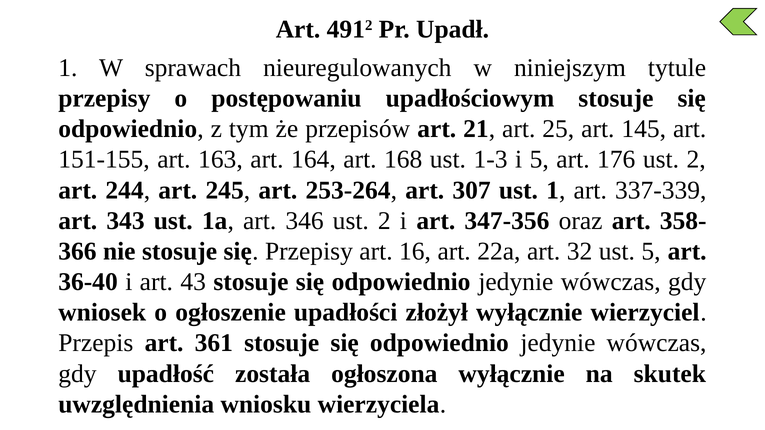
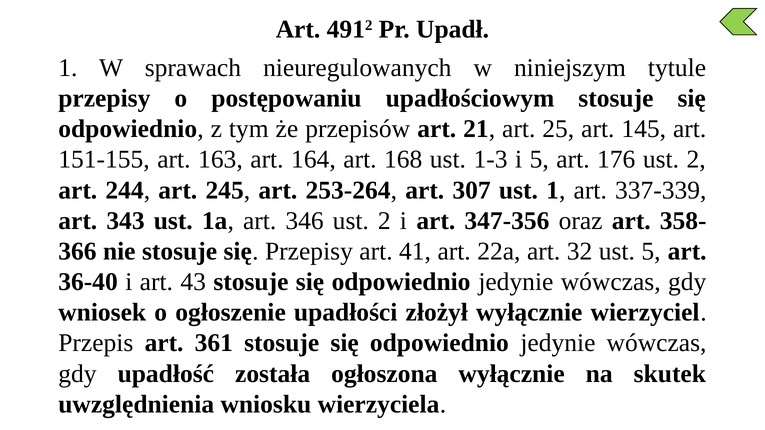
16: 16 -> 41
